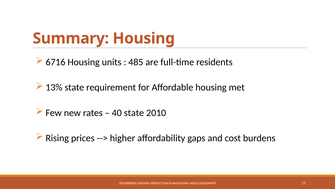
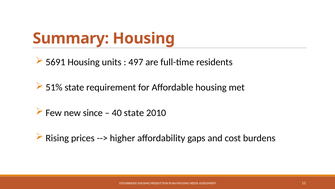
6716: 6716 -> 5691
485: 485 -> 497
13%: 13% -> 51%
rates: rates -> since
